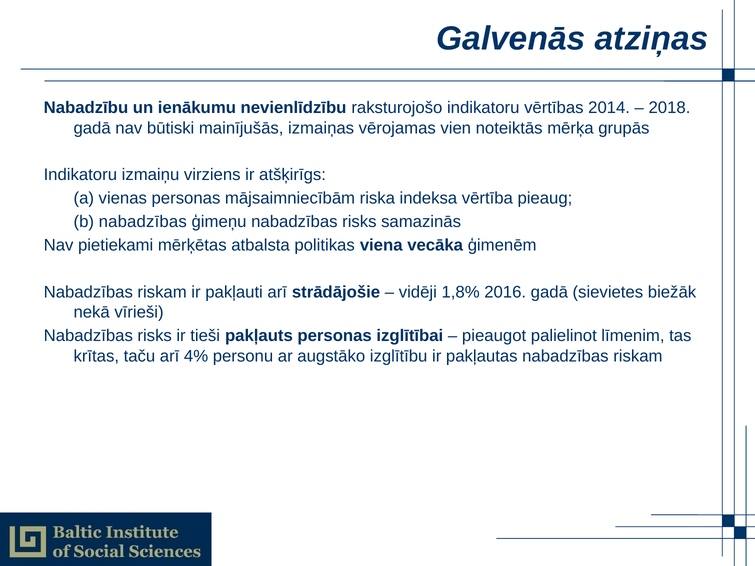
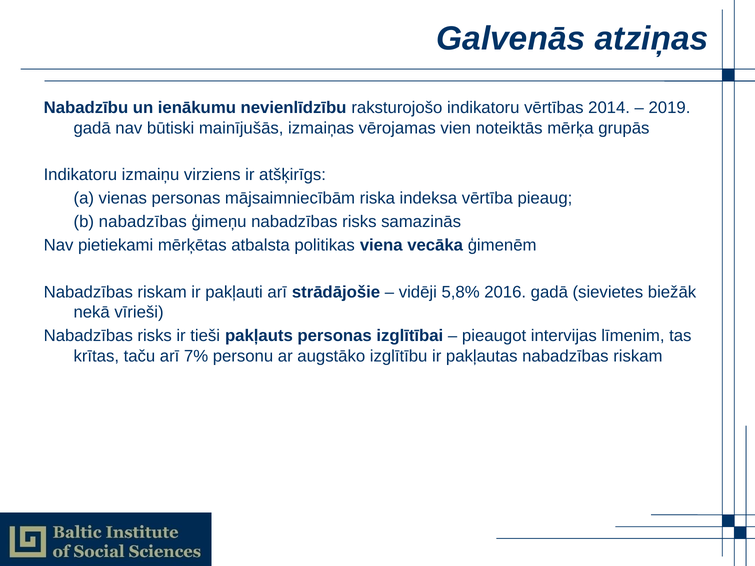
2018: 2018 -> 2019
1,8%: 1,8% -> 5,8%
palielinot: palielinot -> intervijas
4%: 4% -> 7%
